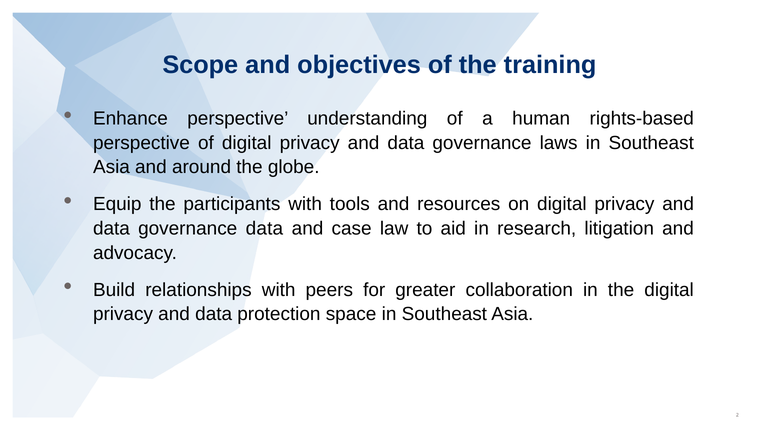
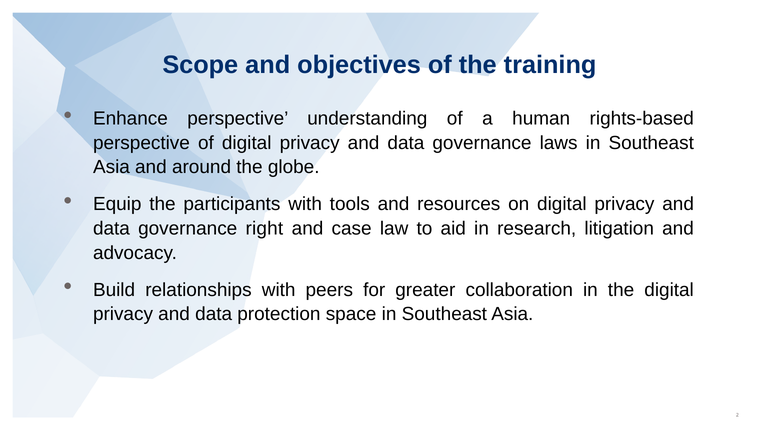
governance data: data -> right
